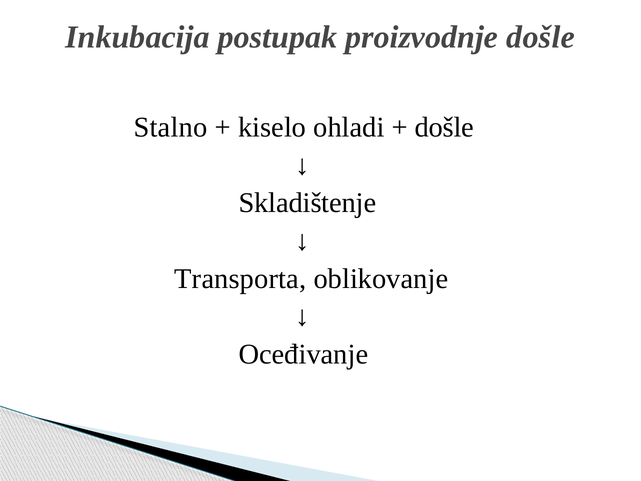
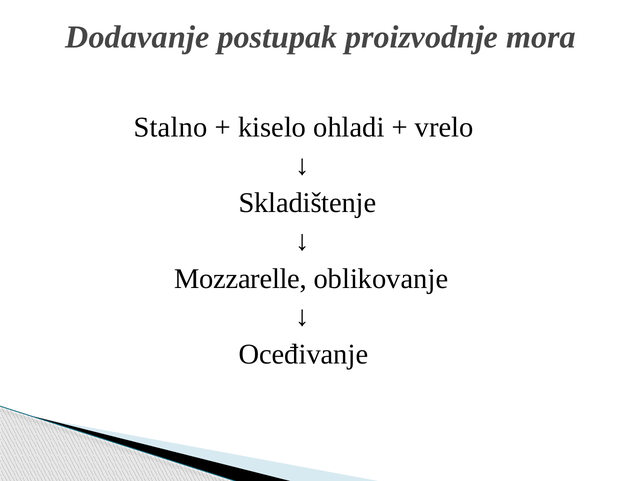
Inkubacija: Inkubacija -> Dodavanje
proizvodnje došle: došle -> mora
došle at (444, 127): došle -> vrelo
Transporta: Transporta -> Mozzarelle
